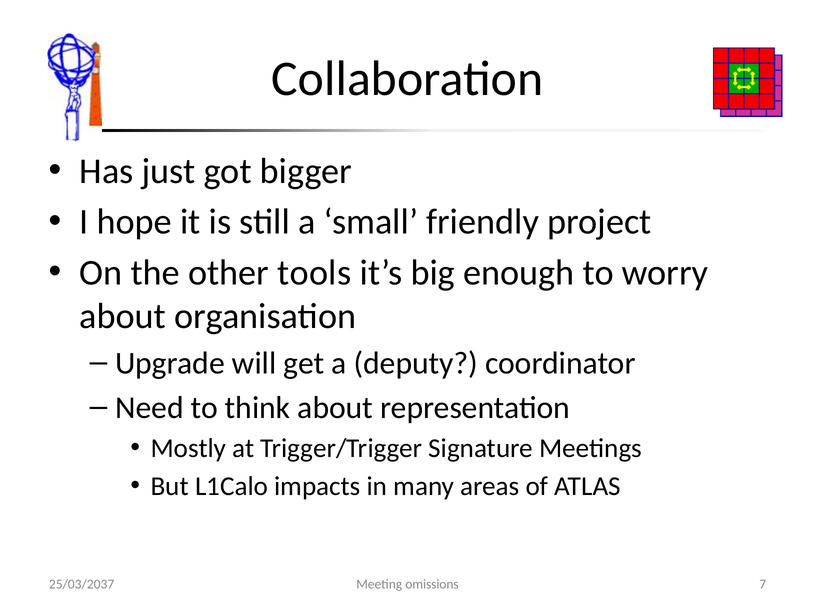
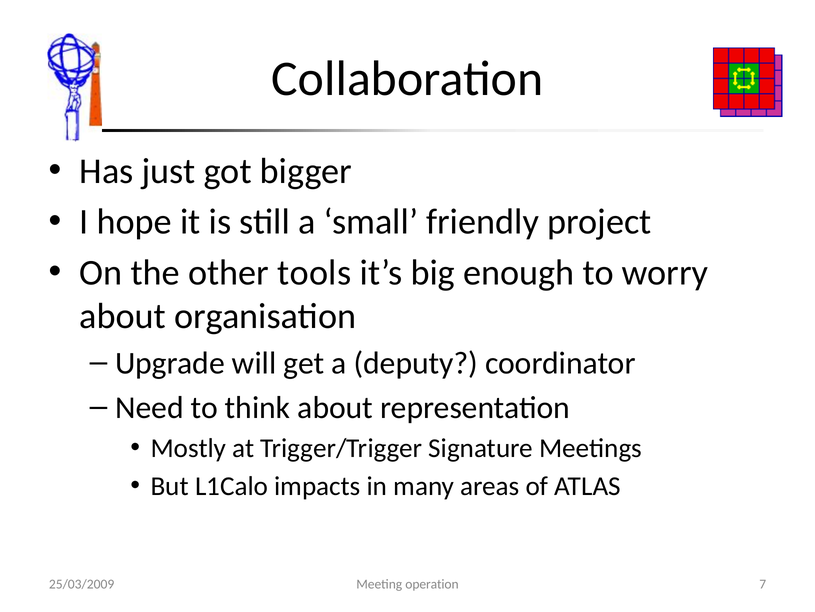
omissions: omissions -> operation
25/03/2037: 25/03/2037 -> 25/03/2009
